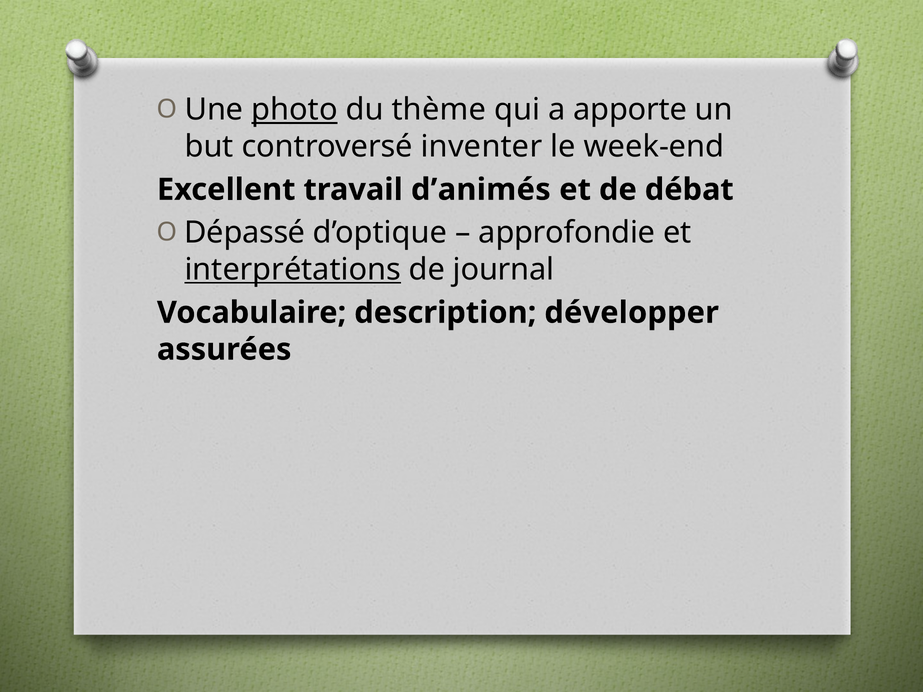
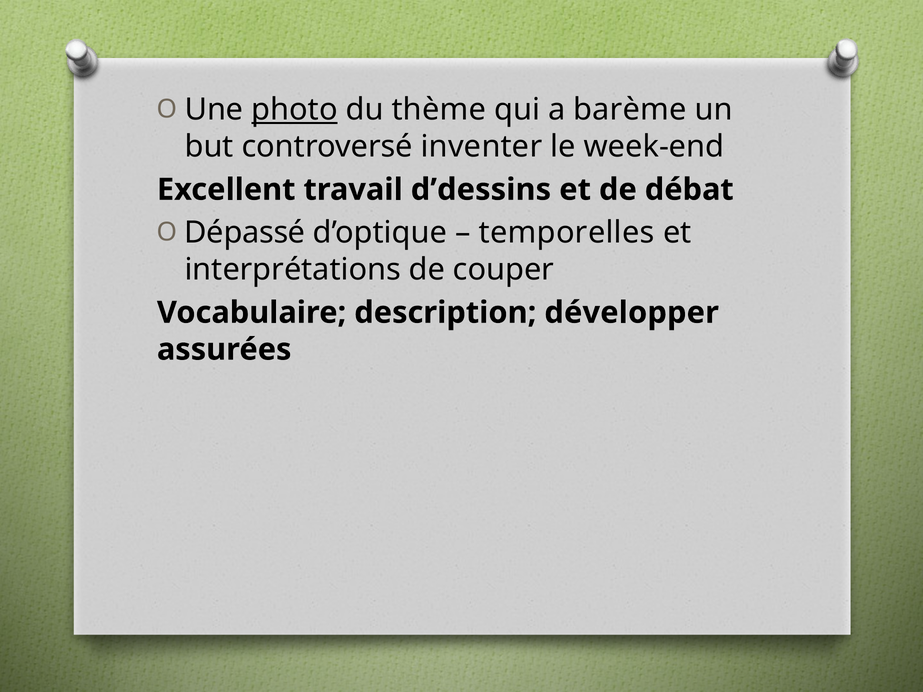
apporte: apporte -> barème
d’animés: d’animés -> d’dessins
approfondie: approfondie -> temporelles
interprétations underline: present -> none
journal: journal -> couper
